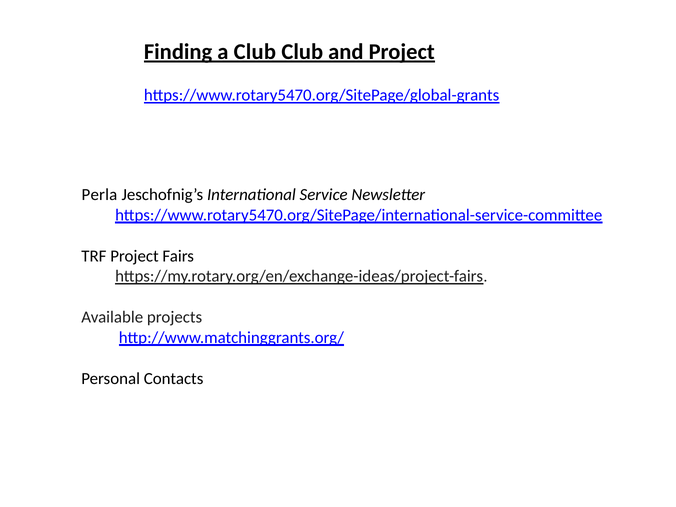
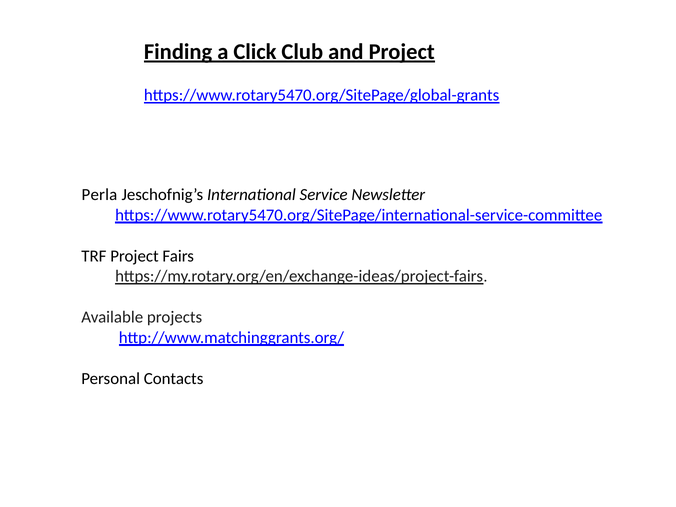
a Club: Club -> Click
